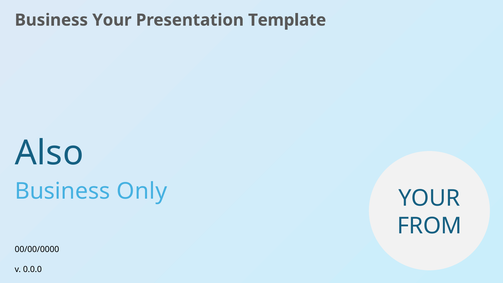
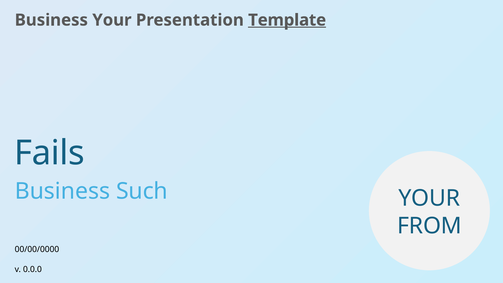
Template underline: none -> present
Also: Also -> Fails
Only: Only -> Such
